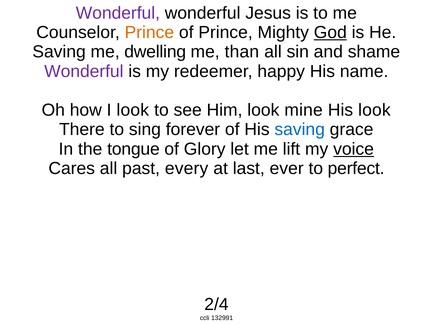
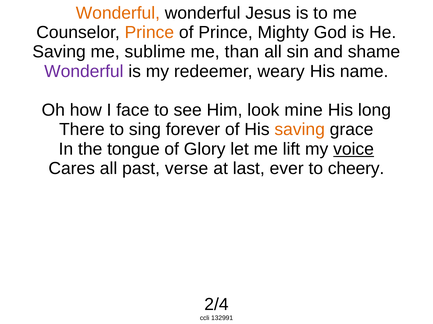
Wonderful at (118, 13) colour: purple -> orange
God underline: present -> none
dwelling: dwelling -> sublime
happy: happy -> weary
I look: look -> face
His look: look -> long
saving at (300, 130) colour: blue -> orange
every: every -> verse
perfect: perfect -> cheery
